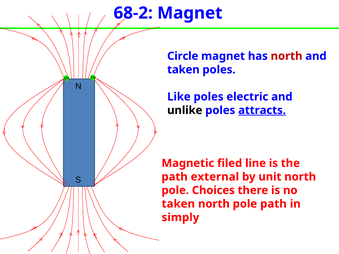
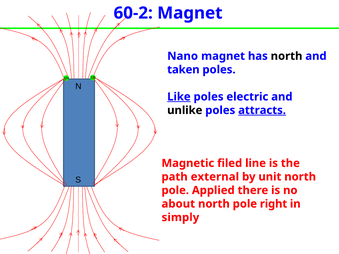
68-2: 68-2 -> 60-2
Circle: Circle -> Nano
north at (287, 56) colour: red -> black
Like underline: none -> present
Choices: Choices -> Applied
taken at (178, 204): taken -> about
pole path: path -> right
